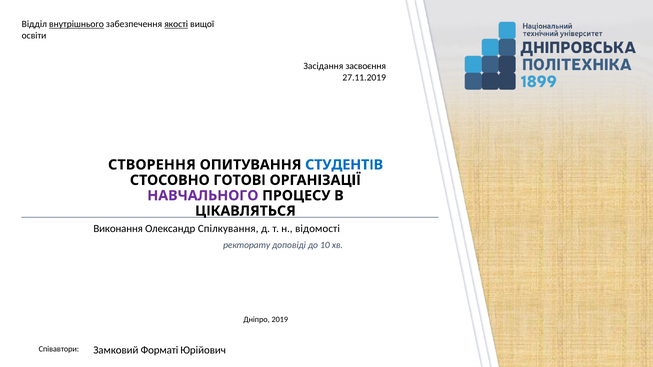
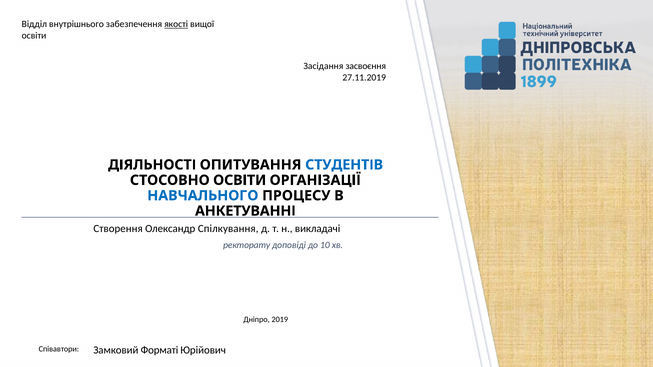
внутрішнього underline: present -> none
СТВОРЕННЯ: СТВОРЕННЯ -> ДІЯЛЬНОСТІ
СТОСОВНО ГОТОВІ: ГОТОВІ -> ОСВІТИ
НАВЧАЛЬНОГО colour: purple -> blue
ЦІКАВЛЯТЬСЯ: ЦІКАВЛЯТЬСЯ -> АНКЕТУВАННІ
Виконання: Виконання -> Створення
відомості: відомості -> викладачі
